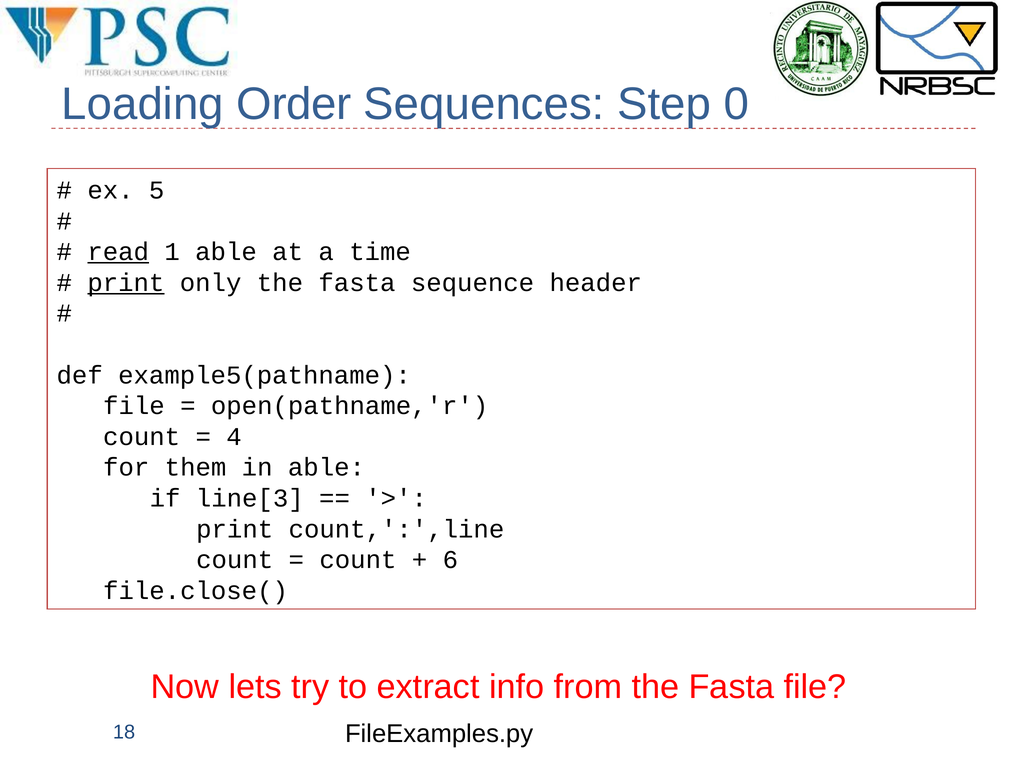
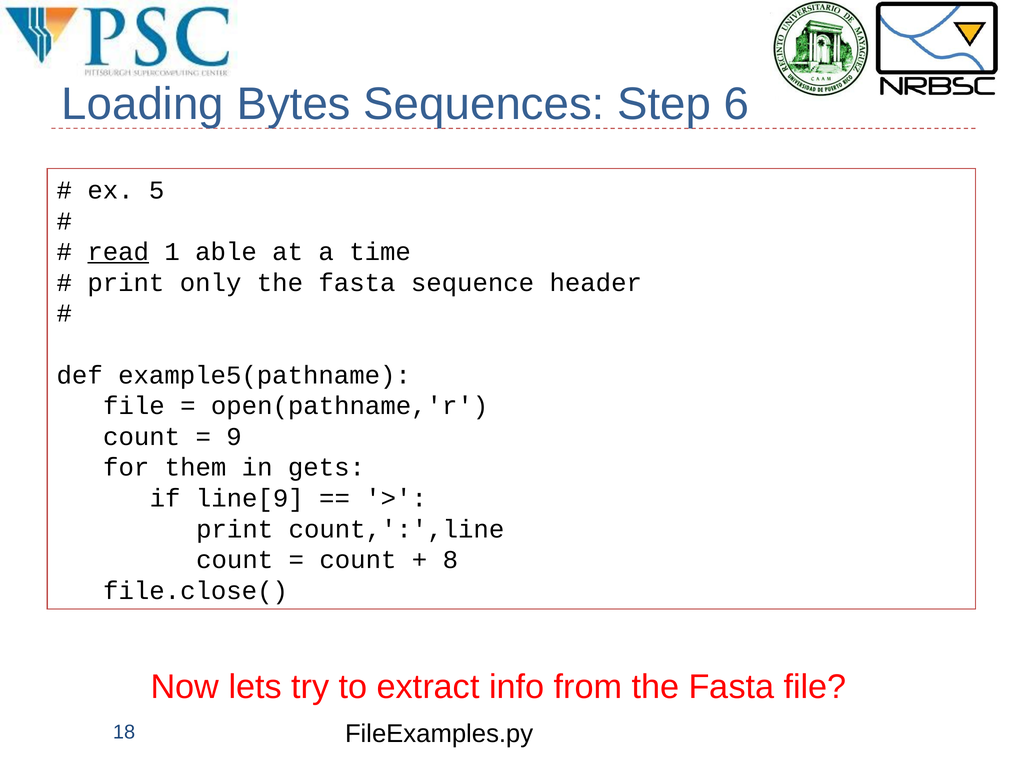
Order: Order -> Bytes
0: 0 -> 6
print at (126, 283) underline: present -> none
4: 4 -> 9
in able: able -> gets
line[3: line[3 -> line[9
6: 6 -> 8
